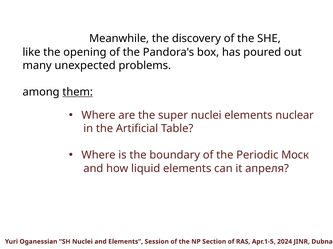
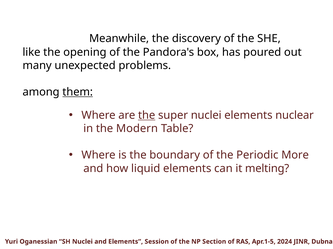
the at (147, 116) underline: none -> present
Artificial: Artificial -> Modern
Моск: Моск -> More
апреля: апреля -> melting
